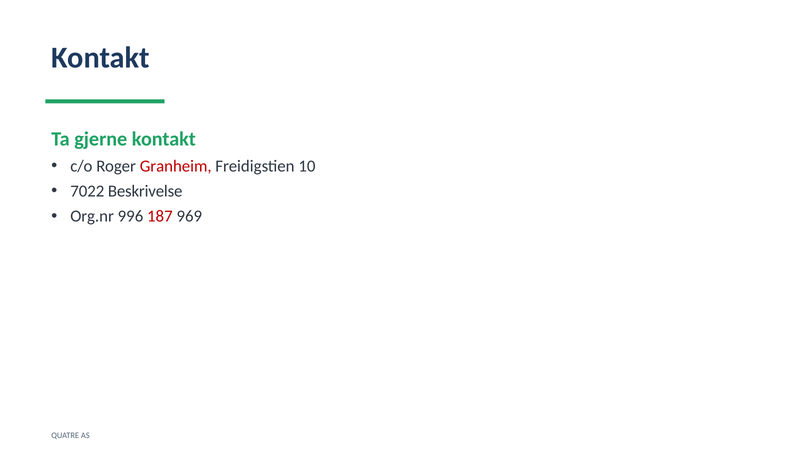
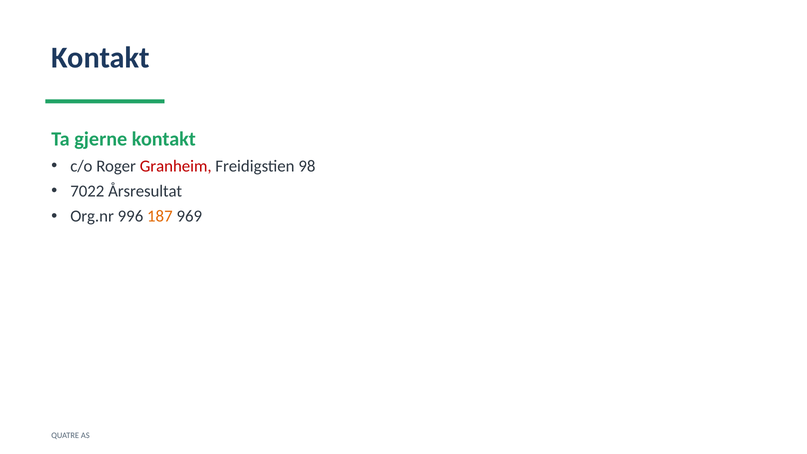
10: 10 -> 98
Beskrivelse: Beskrivelse -> Årsresultat
187 colour: red -> orange
